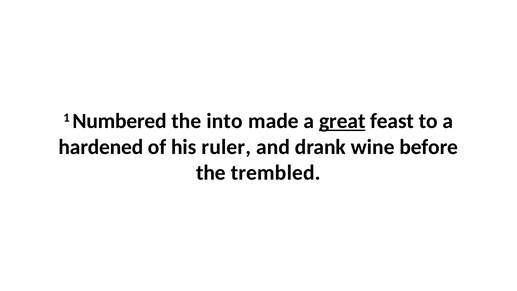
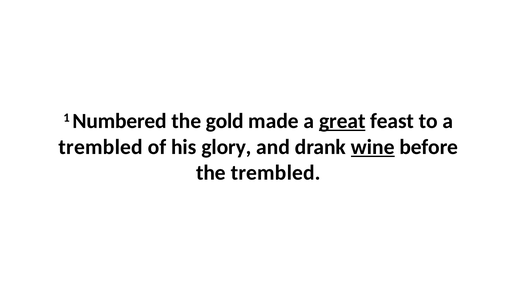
into: into -> gold
hardened at (101, 147): hardened -> trembled
ruler: ruler -> glory
wine underline: none -> present
